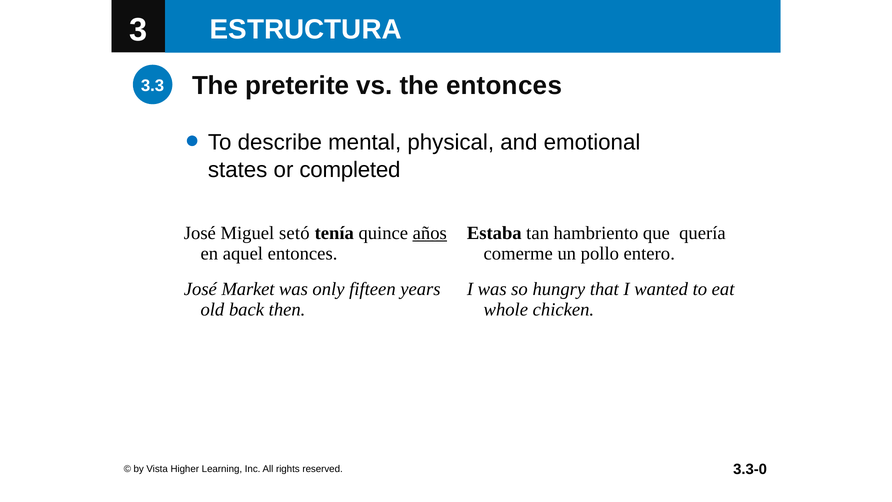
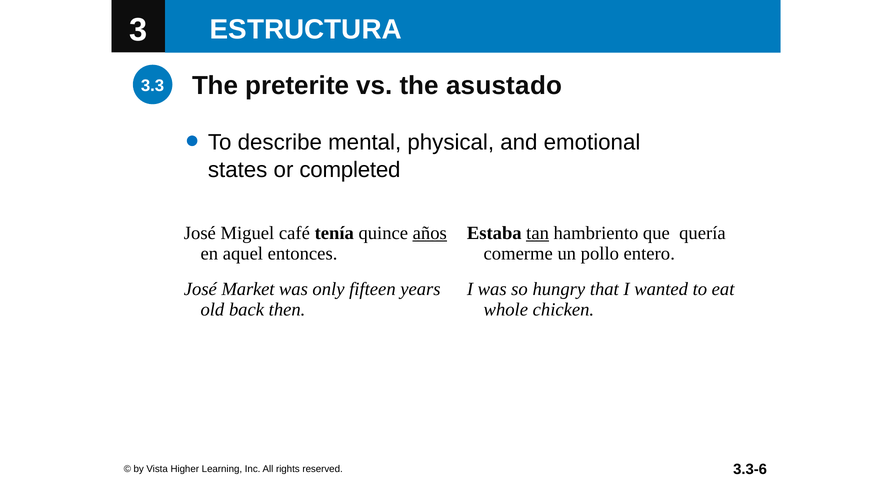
the entonces: entonces -> asustado
setó: setó -> café
tan underline: none -> present
3.3-0: 3.3-0 -> 3.3-6
